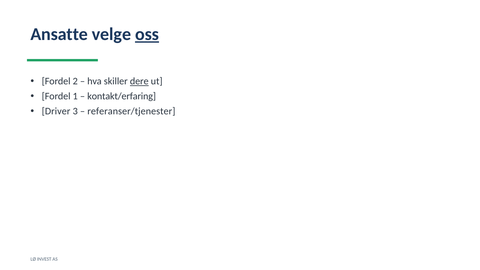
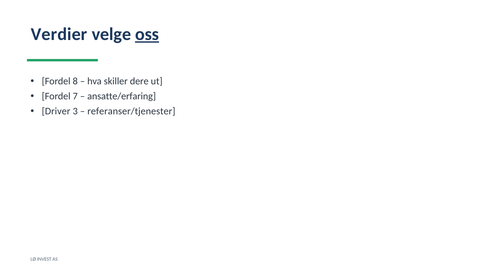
Ansatte: Ansatte -> Verdier
2: 2 -> 8
dere underline: present -> none
1: 1 -> 7
kontakt/erfaring: kontakt/erfaring -> ansatte/erfaring
